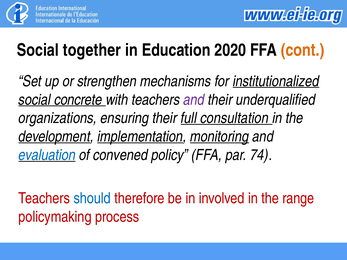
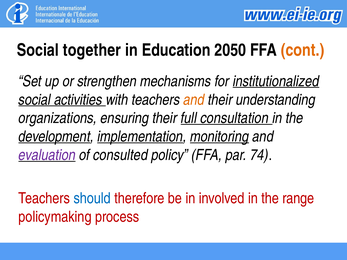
2020: 2020 -> 2050
concrete: concrete -> activities
and at (194, 100) colour: purple -> orange
underqualified: underqualified -> understanding
evaluation colour: blue -> purple
convened: convened -> consulted
